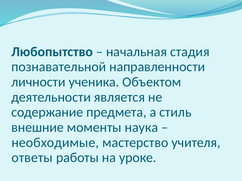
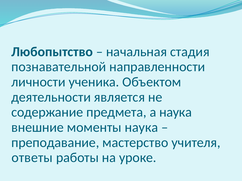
а стиль: стиль -> наука
необходимые: необходимые -> преподавание
